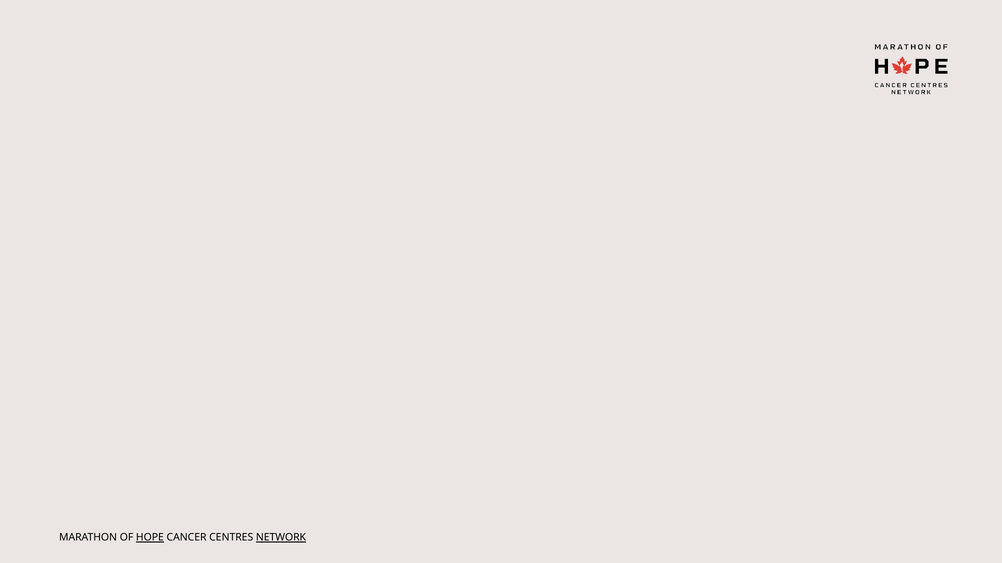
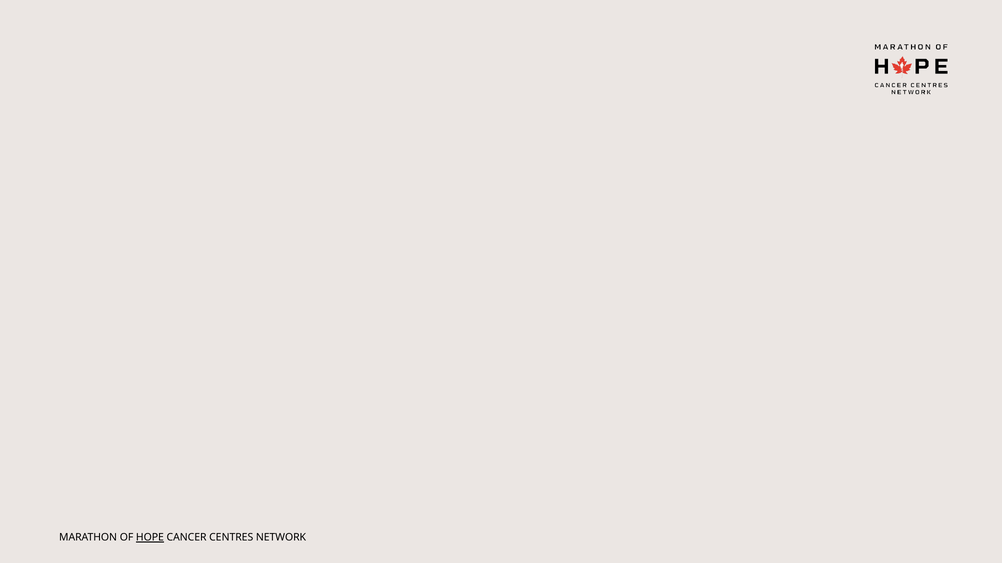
NETWORK underline: present -> none
